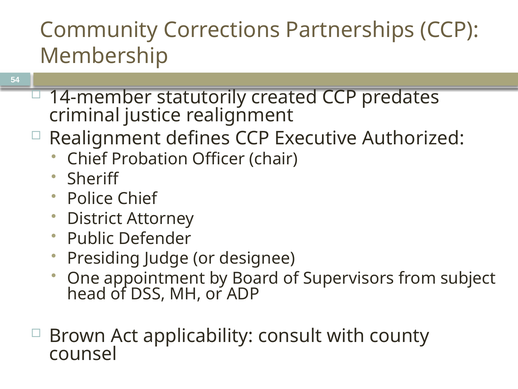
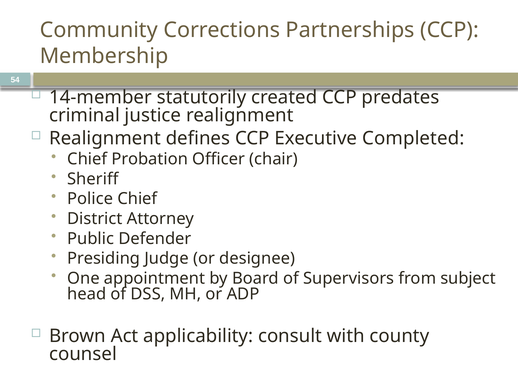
Authorized: Authorized -> Completed
